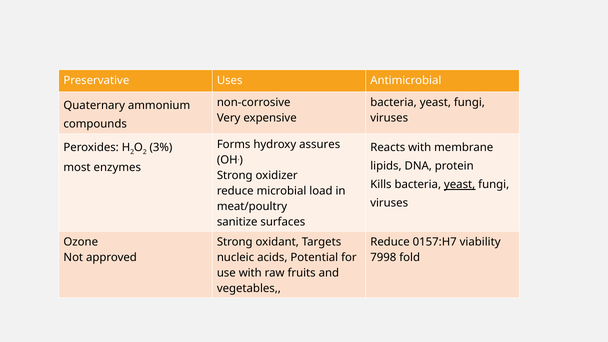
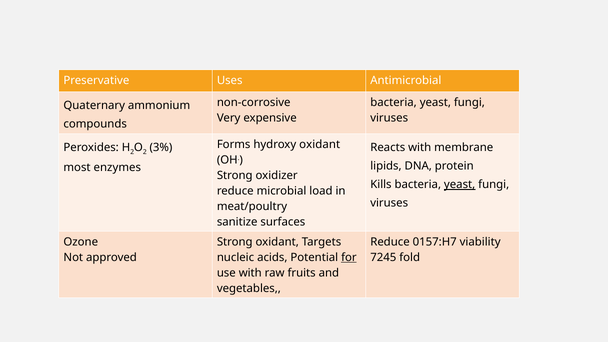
hydroxy assures: assures -> oxidant
for underline: none -> present
7998: 7998 -> 7245
